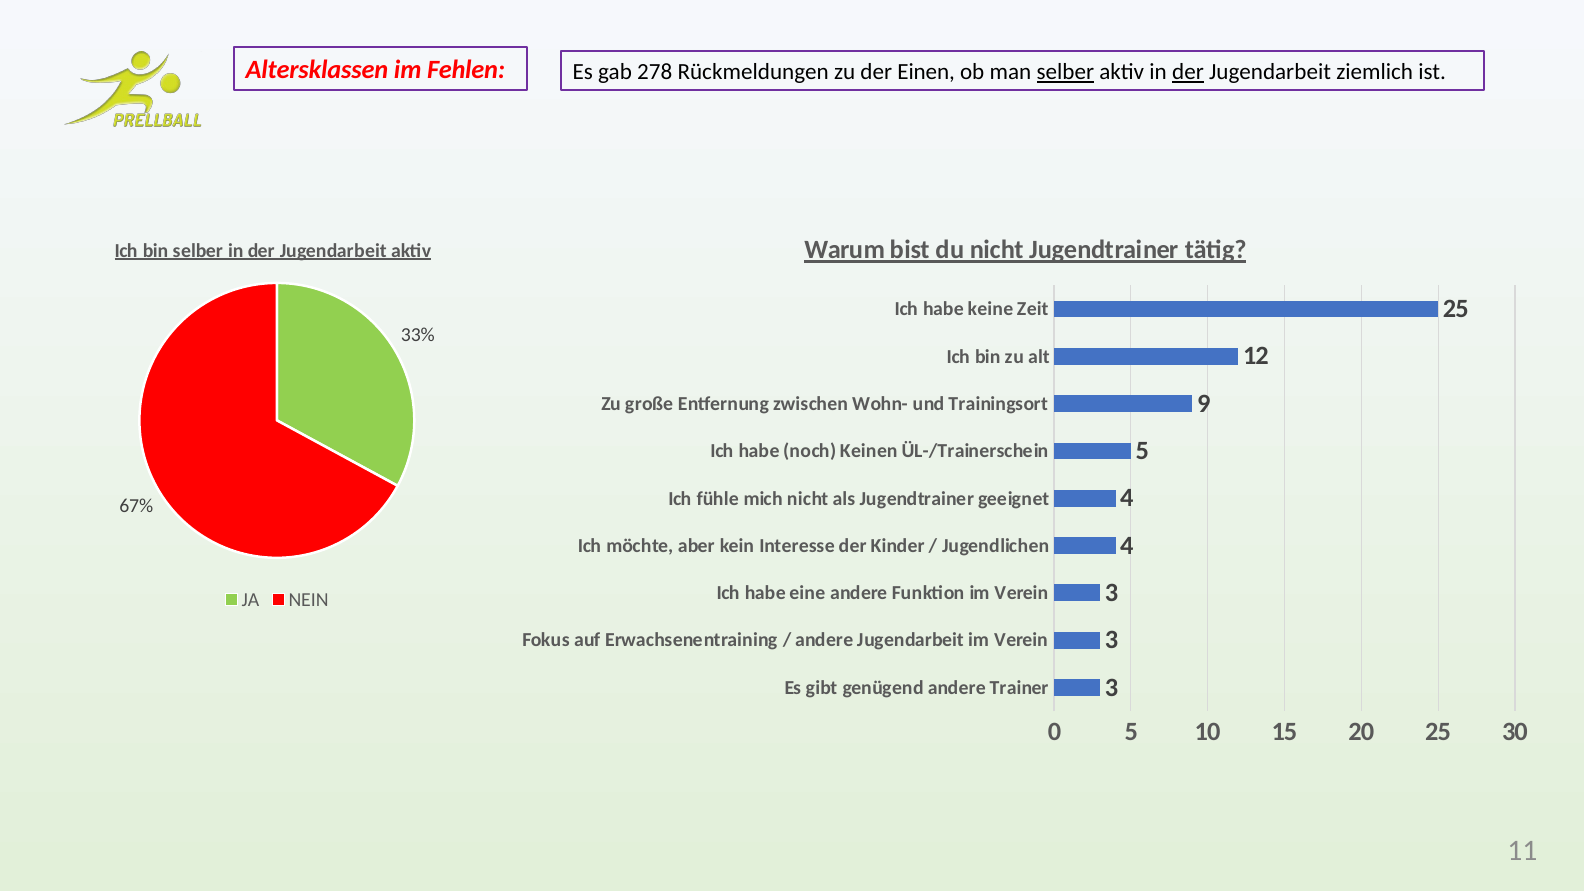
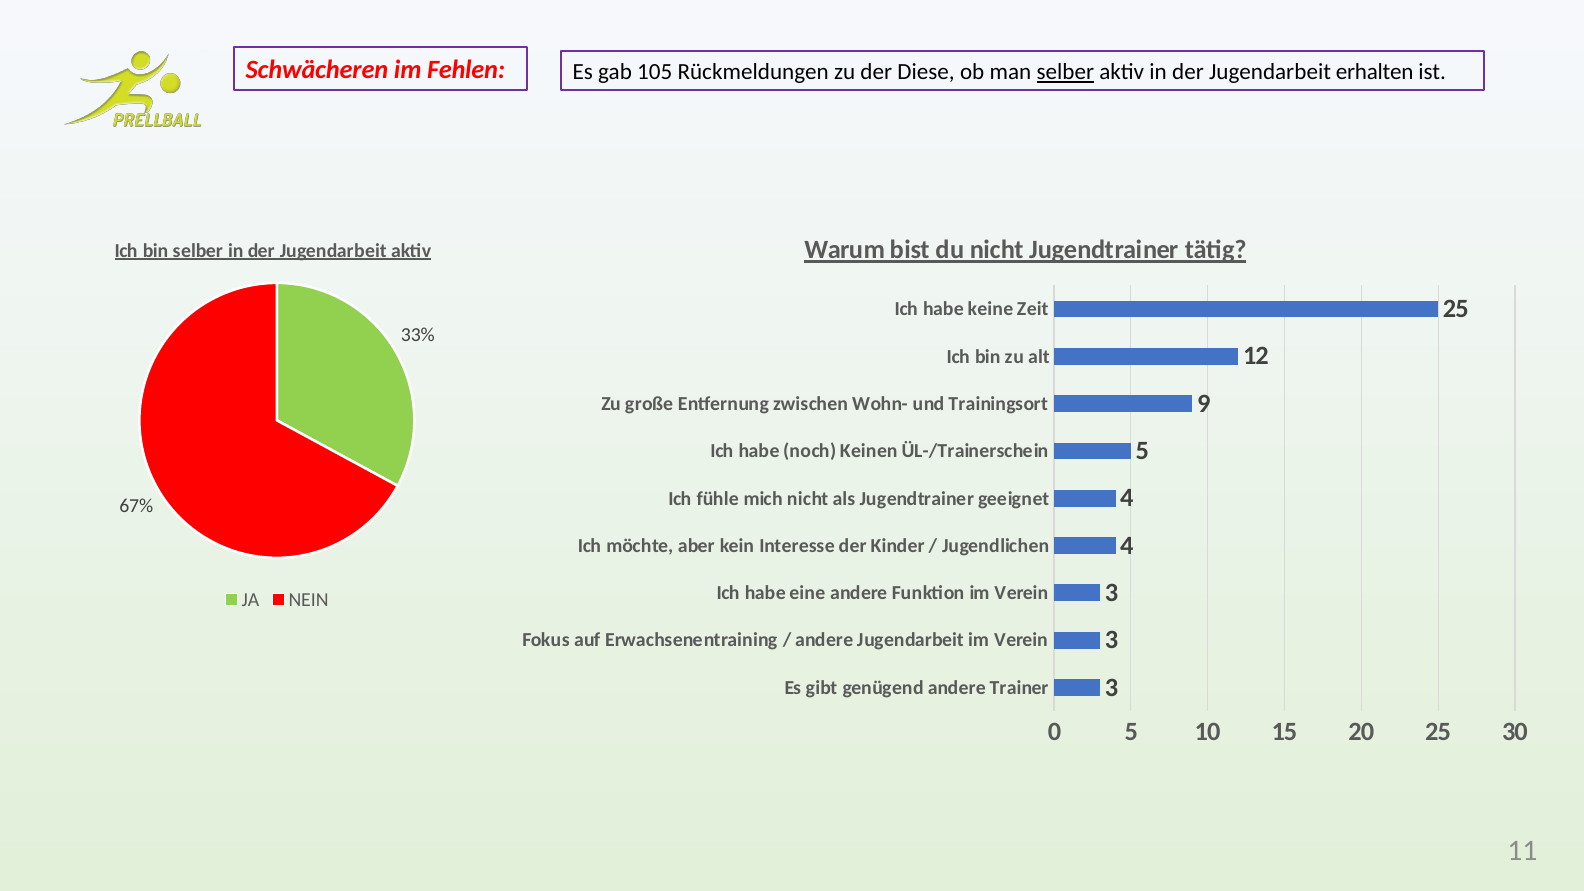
Altersklassen: Altersklassen -> Schwächeren
278: 278 -> 105
Einen: Einen -> Diese
der at (1188, 72) underline: present -> none
ziemlich: ziemlich -> erhalten
